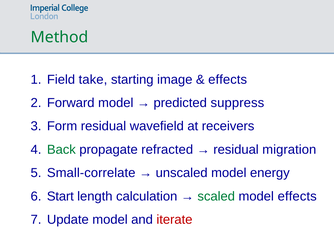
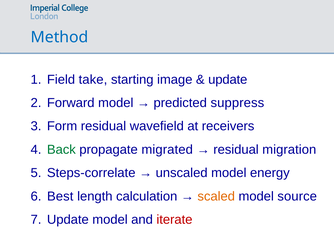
Method colour: green -> blue
effects at (228, 80): effects -> update
refracted: refracted -> migrated
Small-correlate: Small-correlate -> Steps-correlate
Start: Start -> Best
scaled colour: green -> orange
model effects: effects -> source
